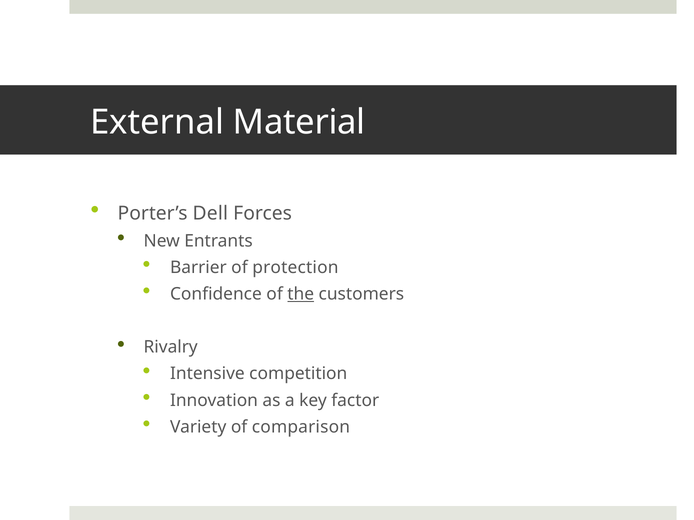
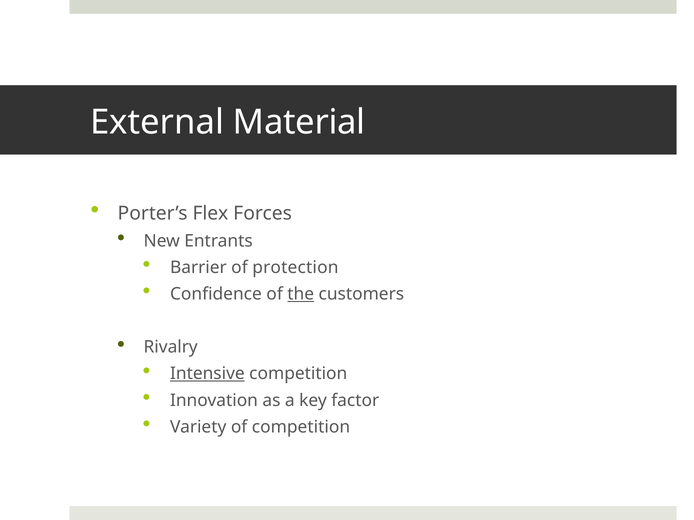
Dell: Dell -> Flex
Intensive underline: none -> present
of comparison: comparison -> competition
